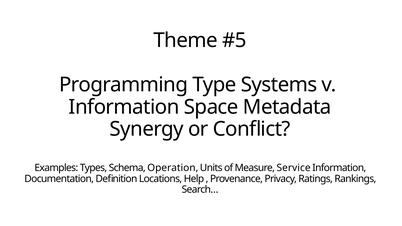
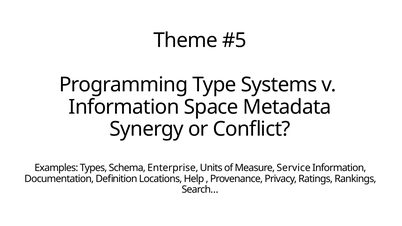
Operation: Operation -> Enterprise
